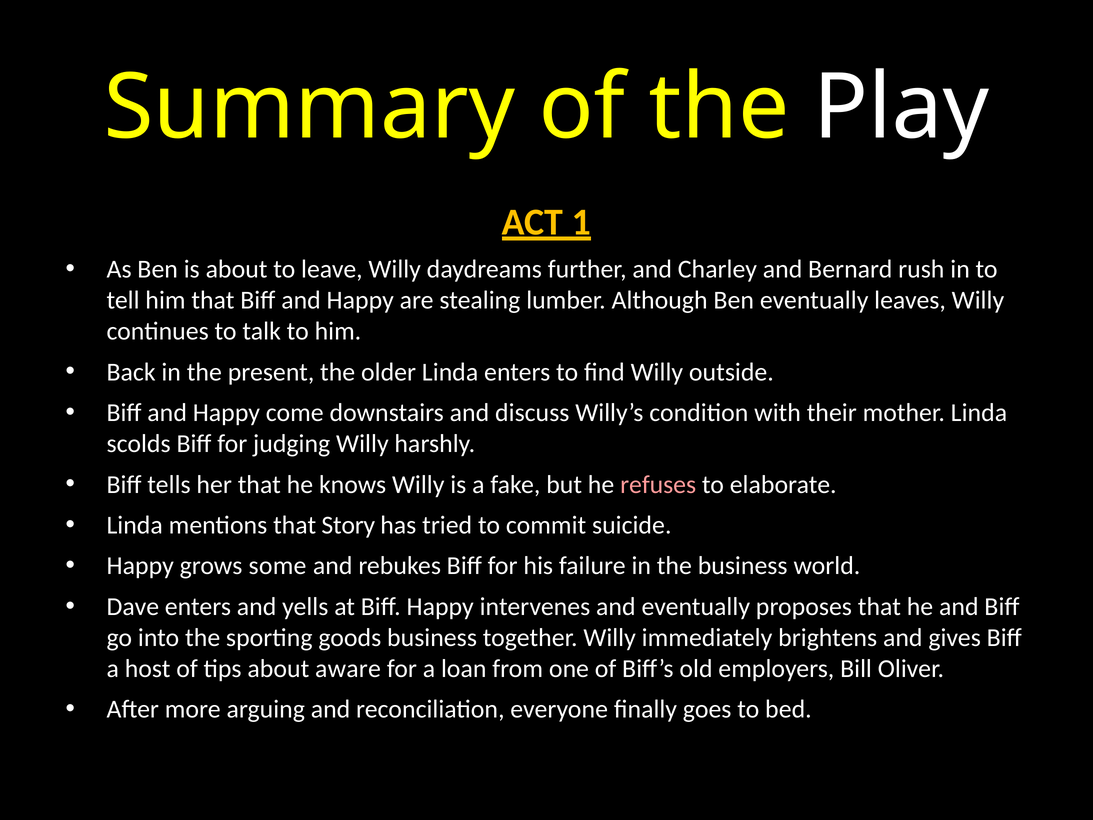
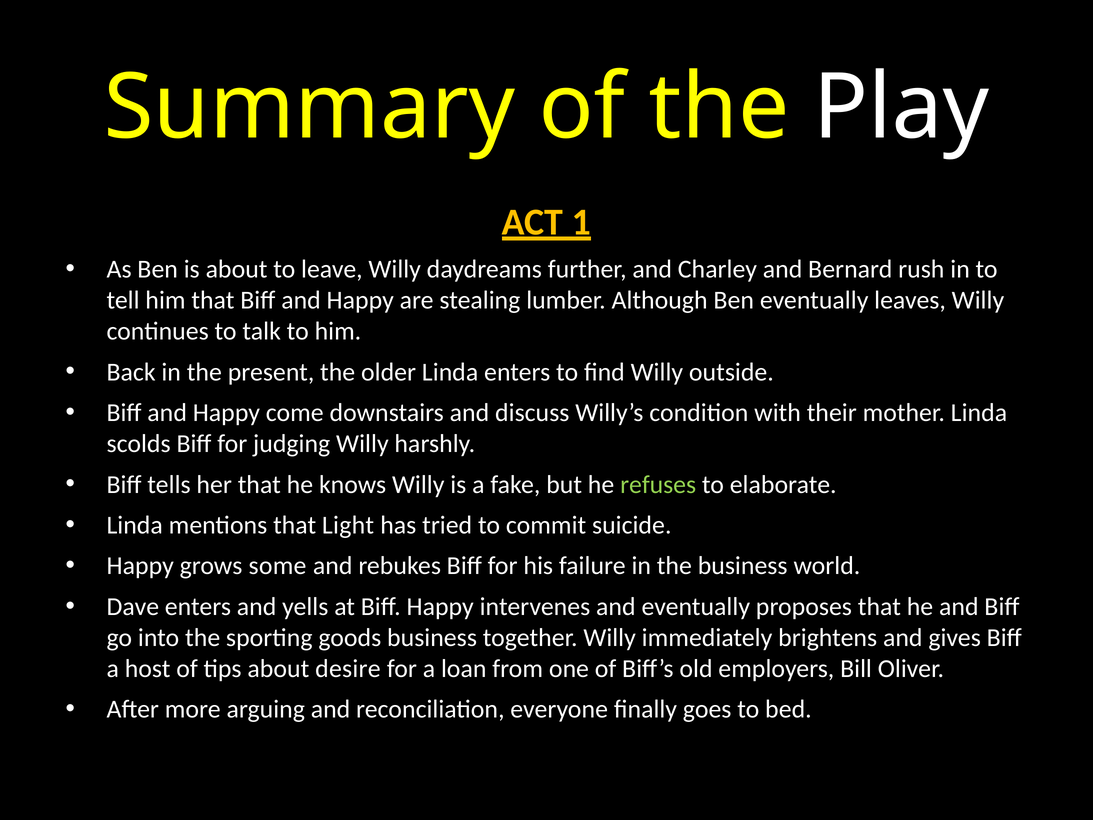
refuses colour: pink -> light green
Story: Story -> Light
aware: aware -> desire
